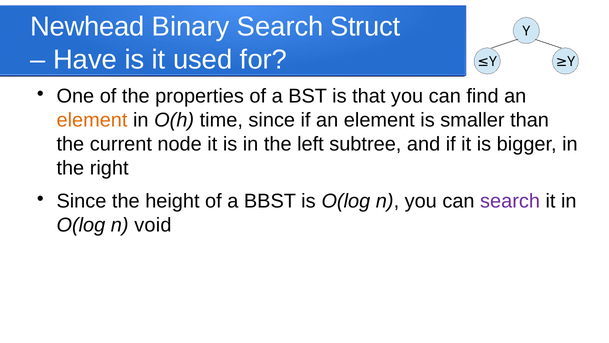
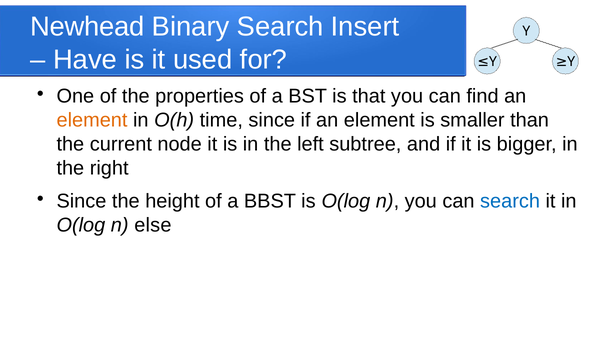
Struct: Struct -> Insert
search at (510, 201) colour: purple -> blue
void: void -> else
